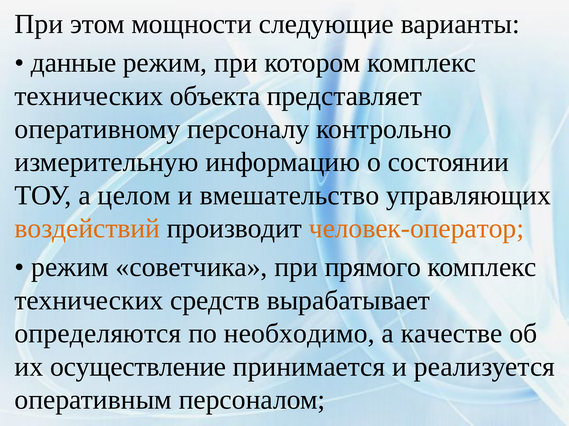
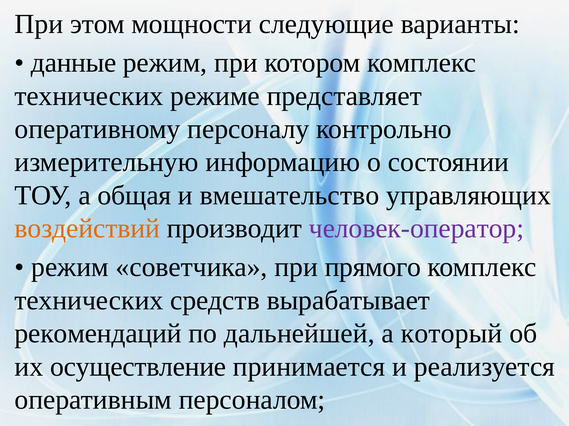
объекта: объекта -> режиме
целом: целом -> общая
человек-оператор colour: orange -> purple
определяются: определяются -> рекомендаций
необходимо: необходимо -> дальнейшей
качестве: качестве -> который
